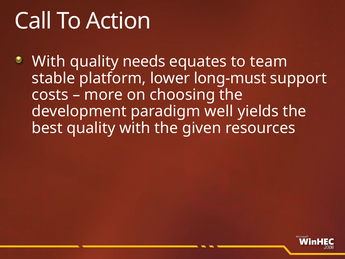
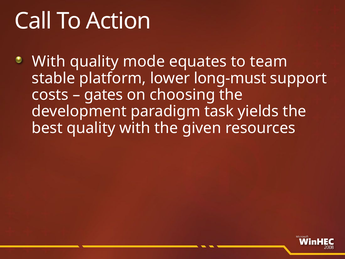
needs: needs -> mode
more: more -> gates
well: well -> task
